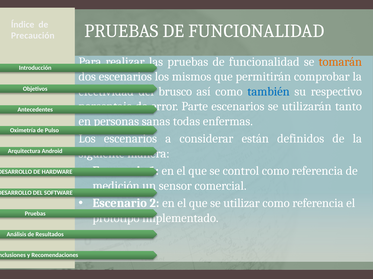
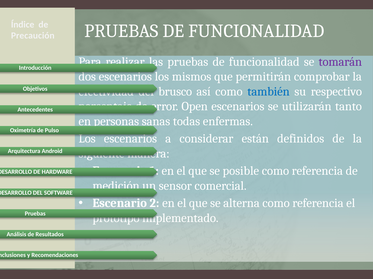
tomarán colour: orange -> purple
Parte: Parte -> Open
control: control -> posible
utilizar: utilizar -> alterna
